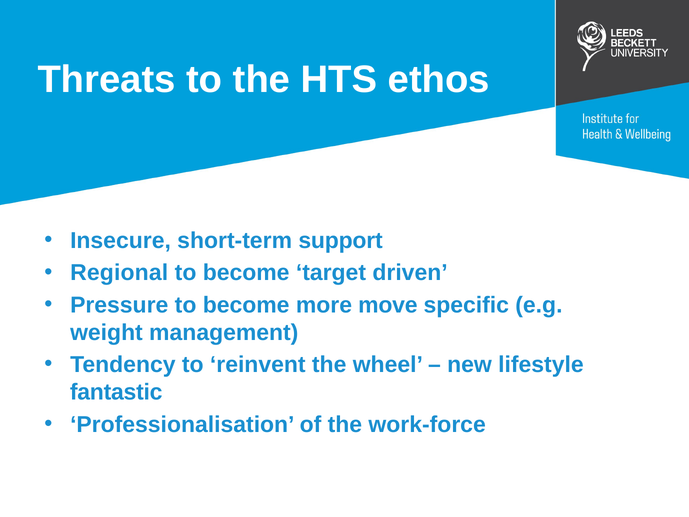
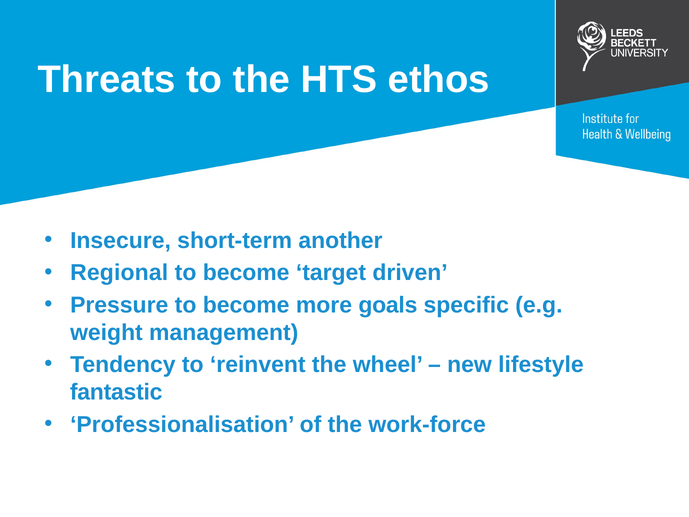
support: support -> another
move: move -> goals
